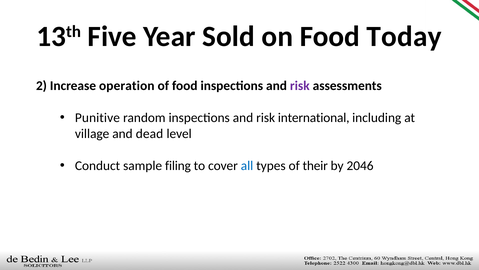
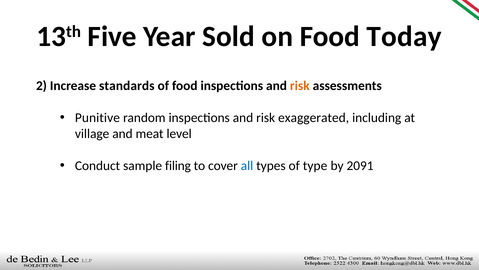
operation: operation -> standards
risk at (300, 86) colour: purple -> orange
international: international -> exaggerated
dead: dead -> meat
their: their -> type
2046: 2046 -> 2091
